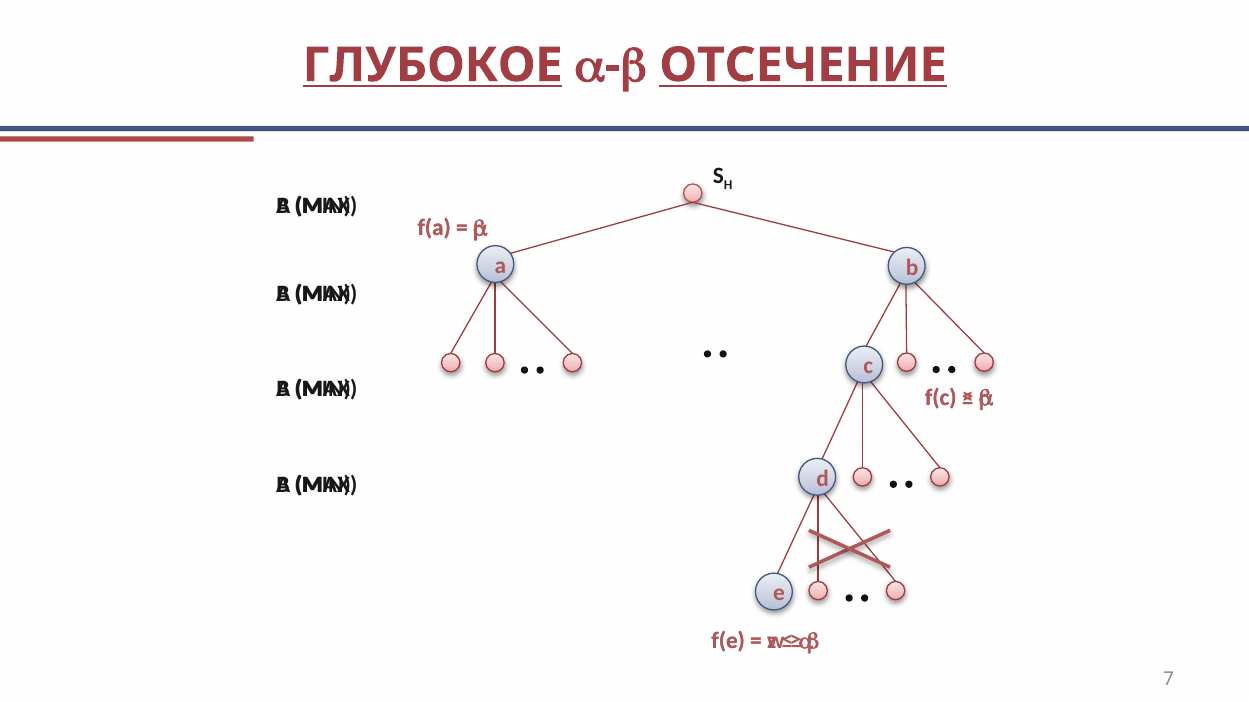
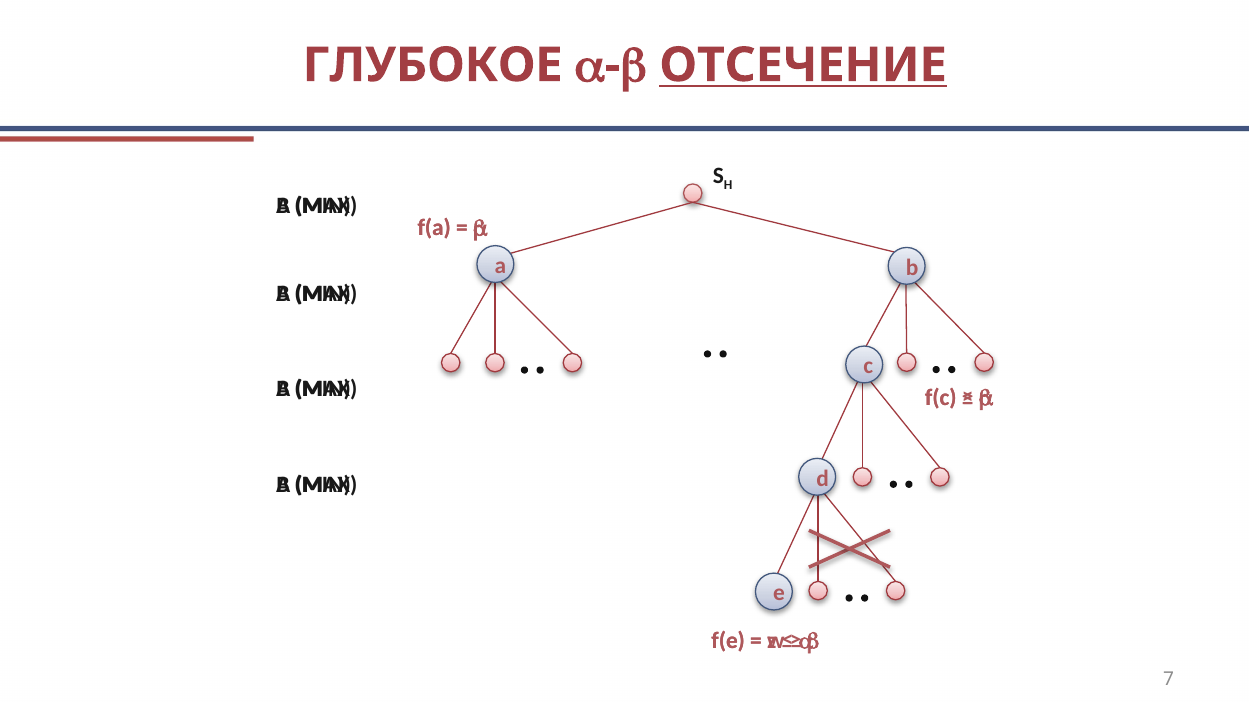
ГЛУБОКОЕ underline: present -> none
